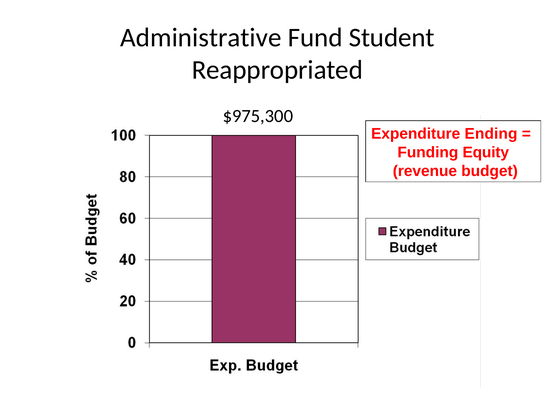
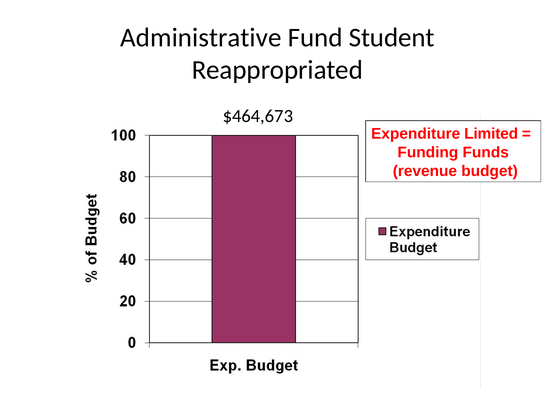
$975,300: $975,300 -> $464,673
Ending: Ending -> Limited
Equity: Equity -> Funds
